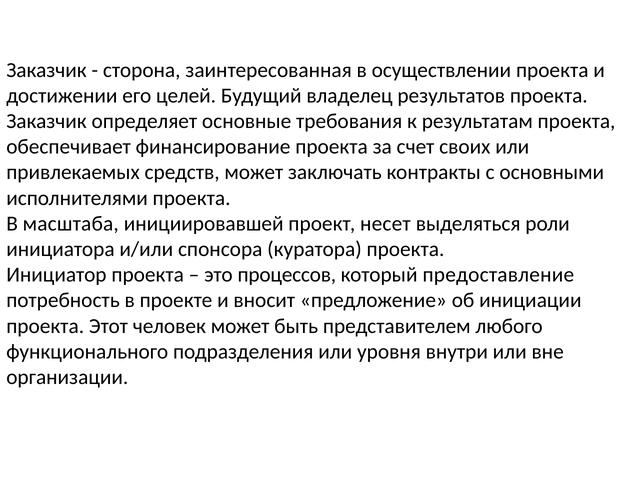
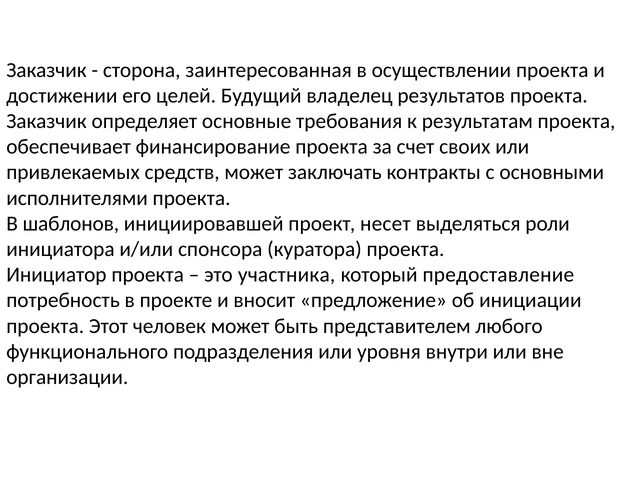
масштаба: масштаба -> шаблонов
процессов: процессов -> участника
